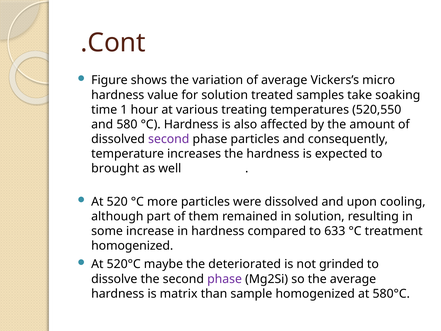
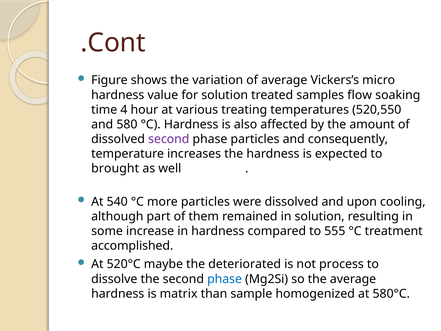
take: take -> flow
1: 1 -> 4
520: 520 -> 540
633: 633 -> 555
homogenized at (132, 246): homogenized -> accomplished
grinded: grinded -> process
phase at (225, 279) colour: purple -> blue
